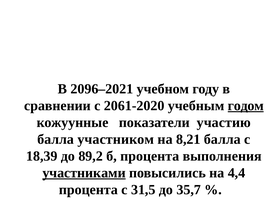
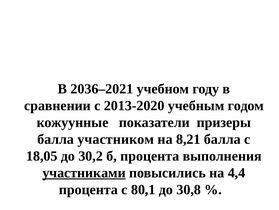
2096–2021: 2096–2021 -> 2036–2021
2061-2020: 2061-2020 -> 2013-2020
годом underline: present -> none
участию: участию -> призеры
18,39: 18,39 -> 18,05
89,2: 89,2 -> 30,2
31,5: 31,5 -> 80,1
35,7: 35,7 -> 30,8
